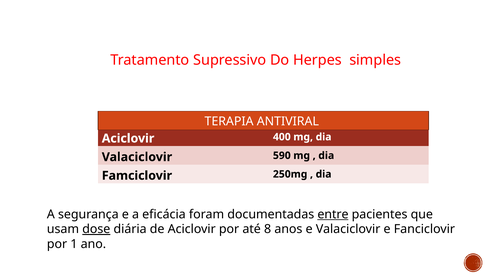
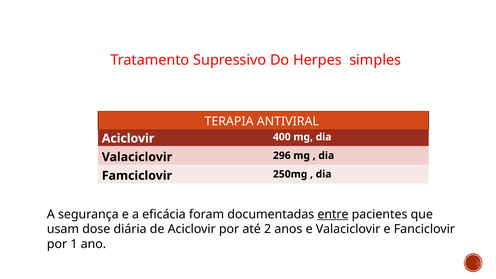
590: 590 -> 296
dose underline: present -> none
8: 8 -> 2
